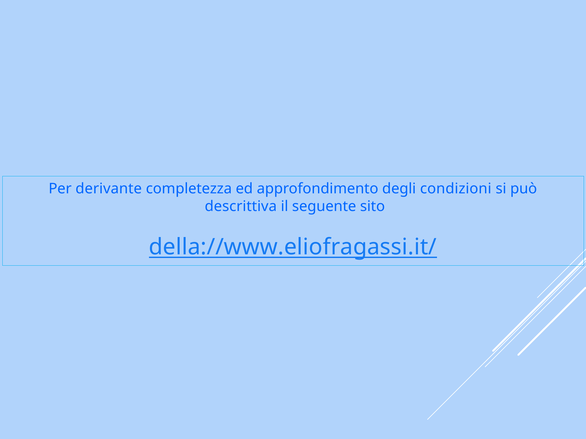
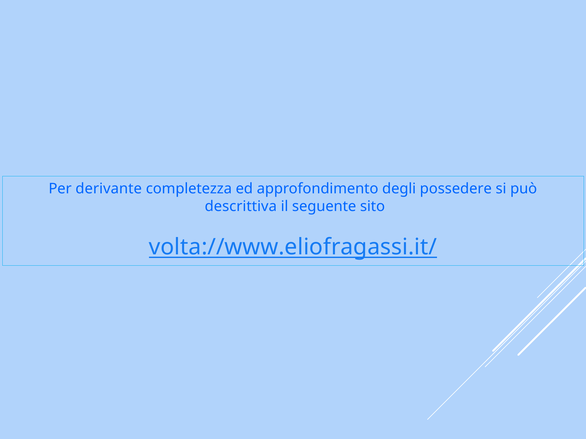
condizioni: condizioni -> possedere
della://www.eliofragassi.it/: della://www.eliofragassi.it/ -> volta://www.eliofragassi.it/
